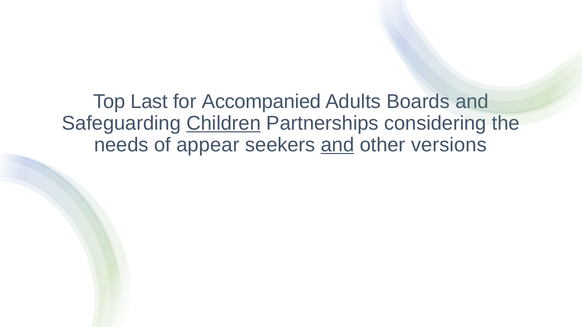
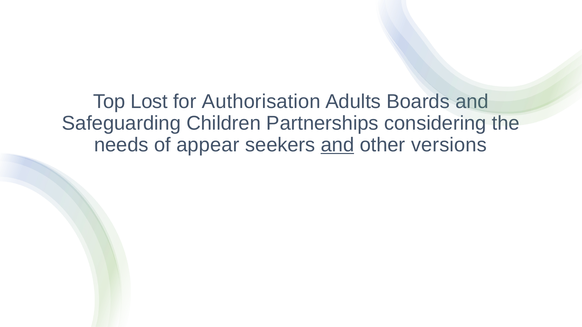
Last: Last -> Lost
Accompanied: Accompanied -> Authorisation
Children underline: present -> none
